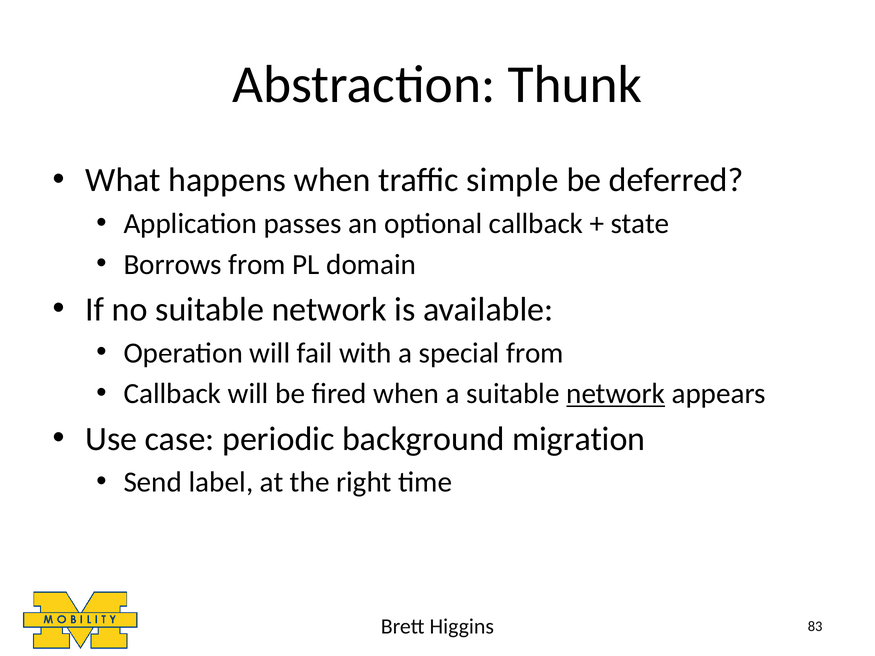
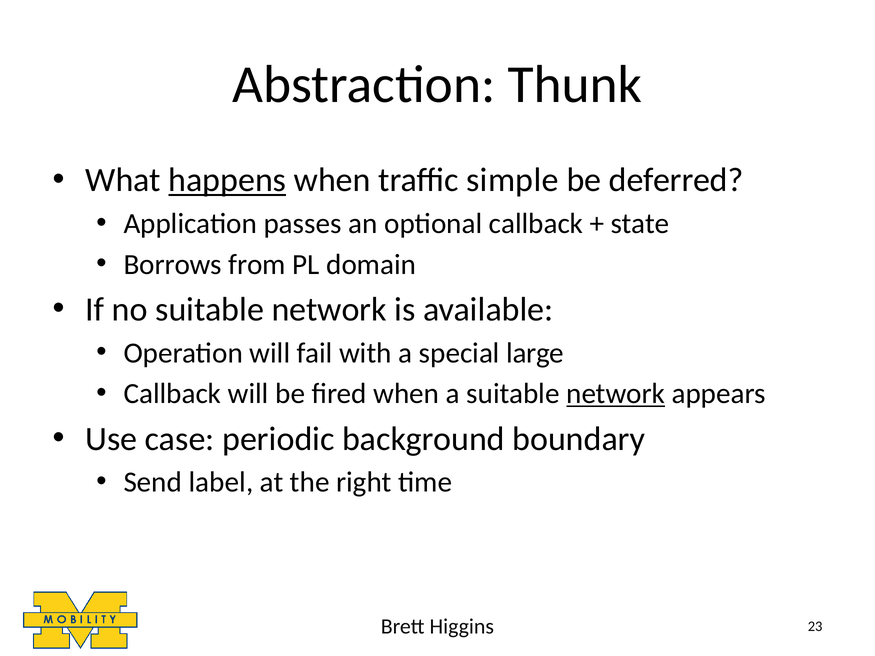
happens underline: none -> present
special from: from -> large
migration: migration -> boundary
83: 83 -> 23
